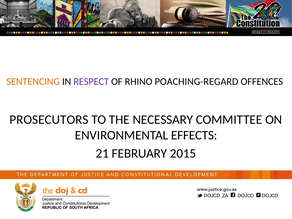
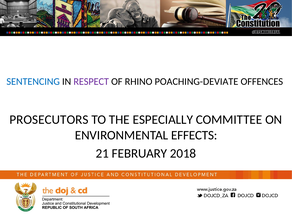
SENTENCING colour: orange -> blue
POACHING-REGARD: POACHING-REGARD -> POACHING-DEVIATE
NECESSARY: NECESSARY -> ESPECIALLY
2015: 2015 -> 2018
